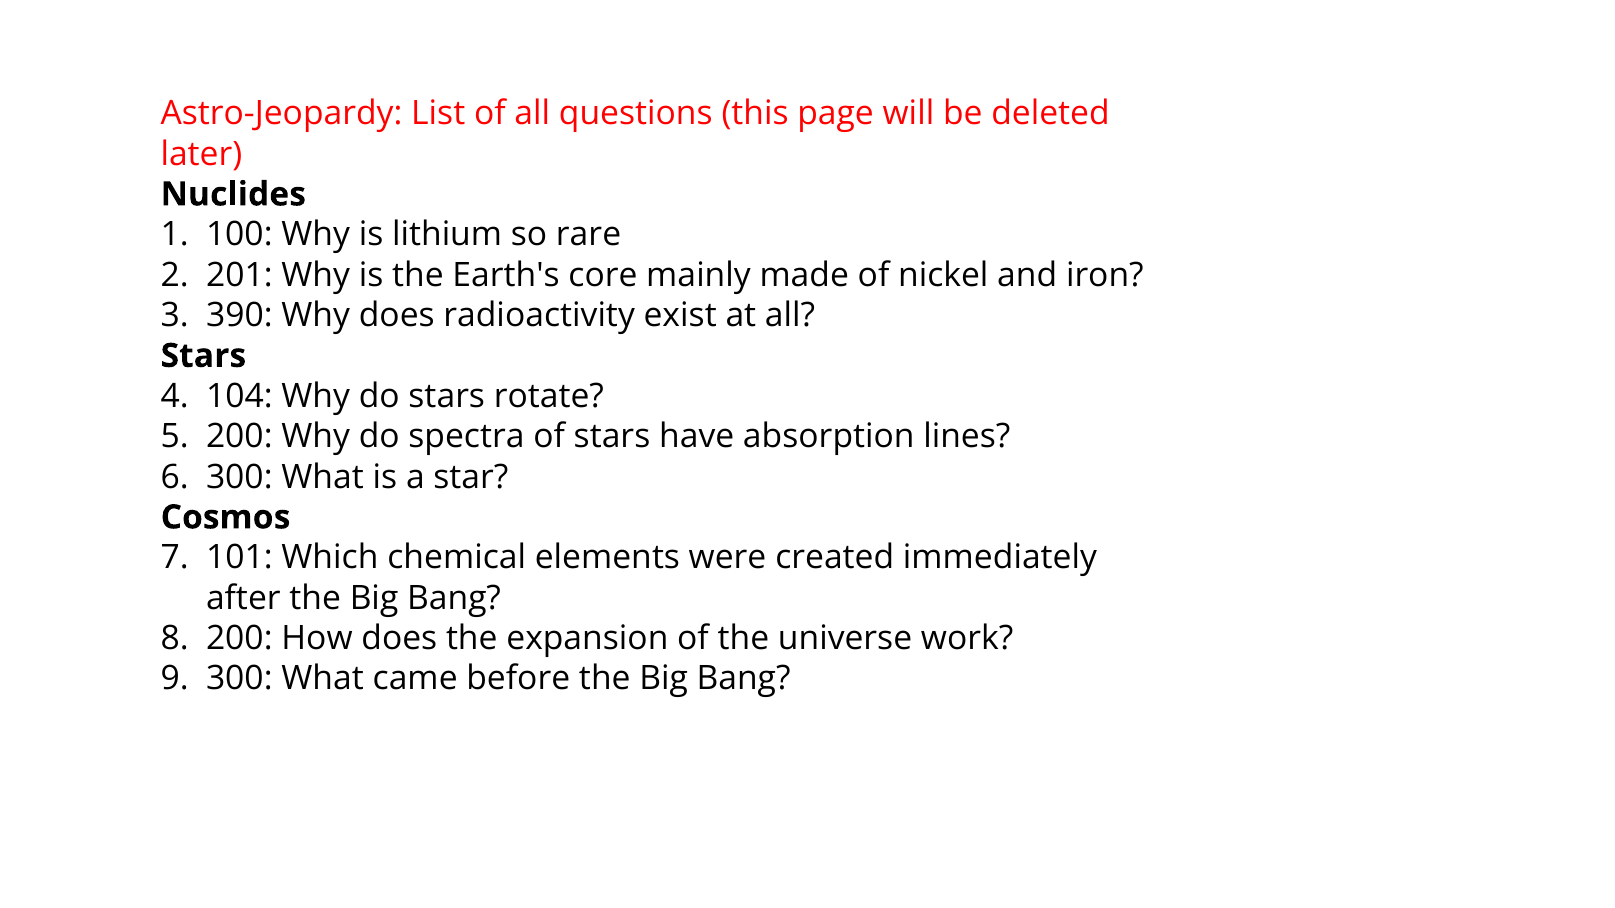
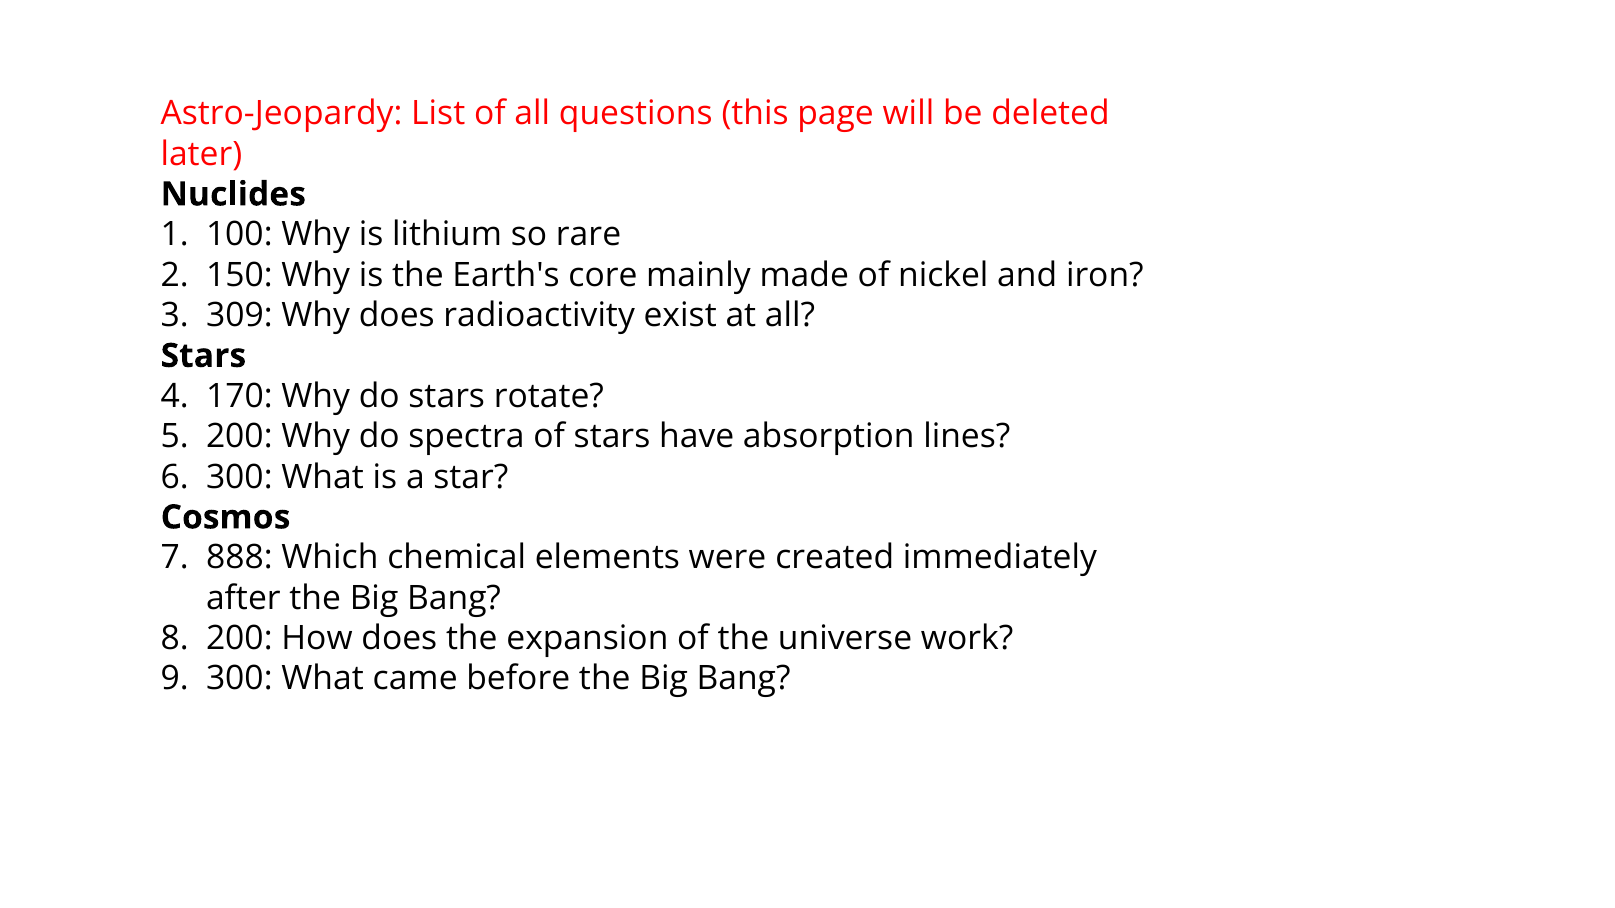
201: 201 -> 150
390: 390 -> 309
104: 104 -> 170
101: 101 -> 888
